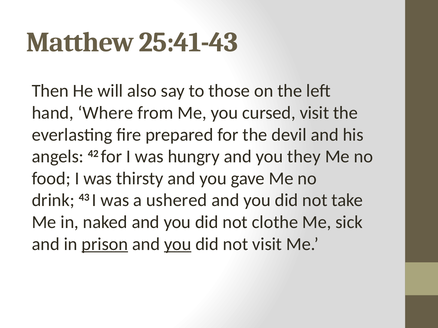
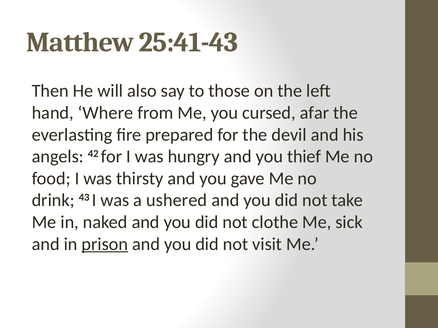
cursed visit: visit -> afar
they: they -> thief
you at (178, 244) underline: present -> none
